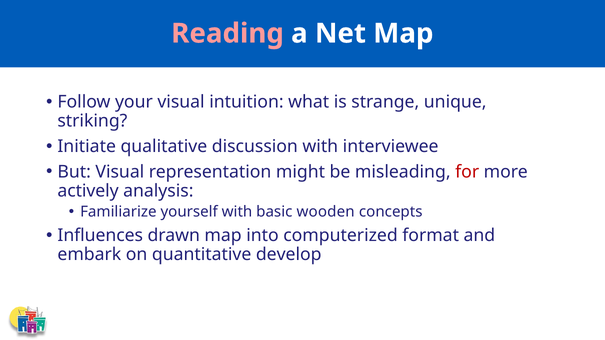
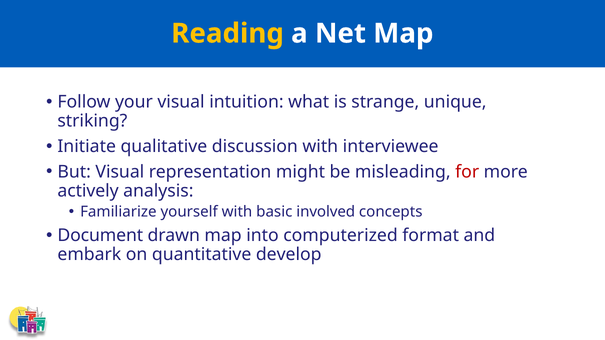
Reading colour: pink -> yellow
wooden: wooden -> involved
Influences: Influences -> Document
